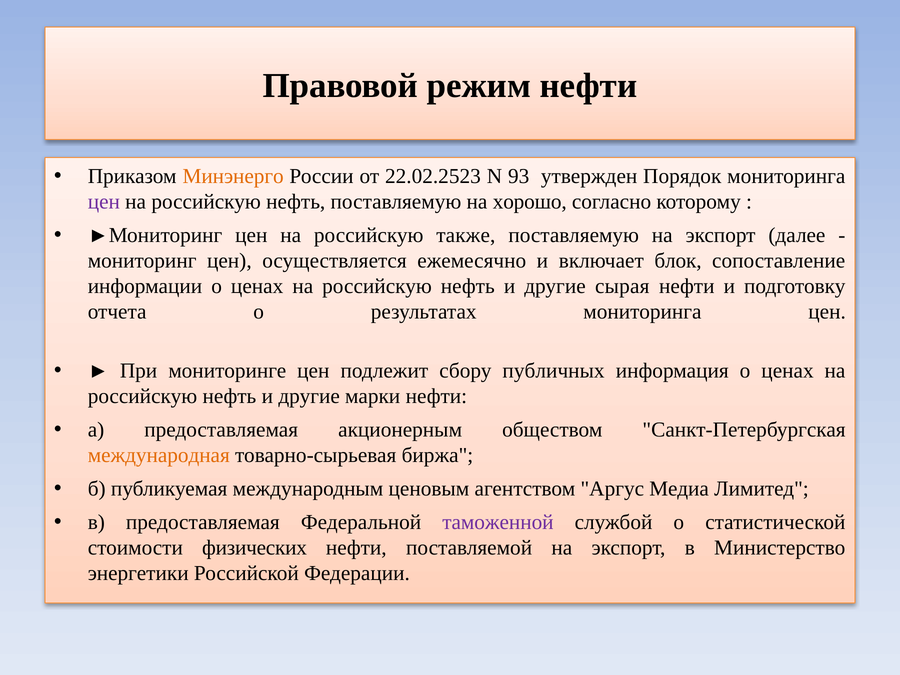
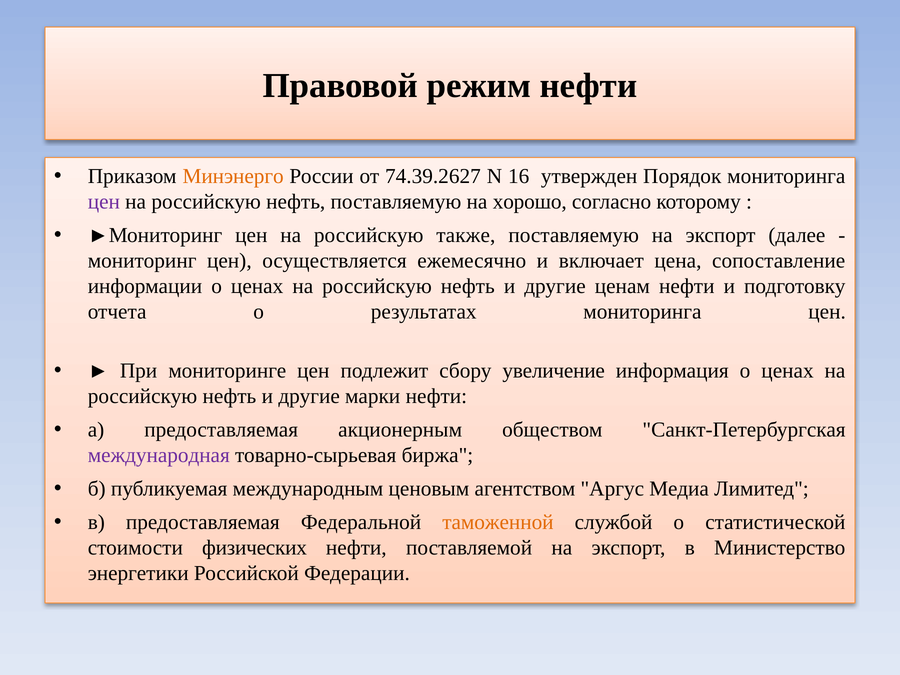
22.02.2523: 22.02.2523 -> 74.39.2627
93: 93 -> 16
блок: блок -> цена
сырая: сырая -> ценам
публичных: публичных -> увеличение
международная colour: orange -> purple
таможенной colour: purple -> orange
